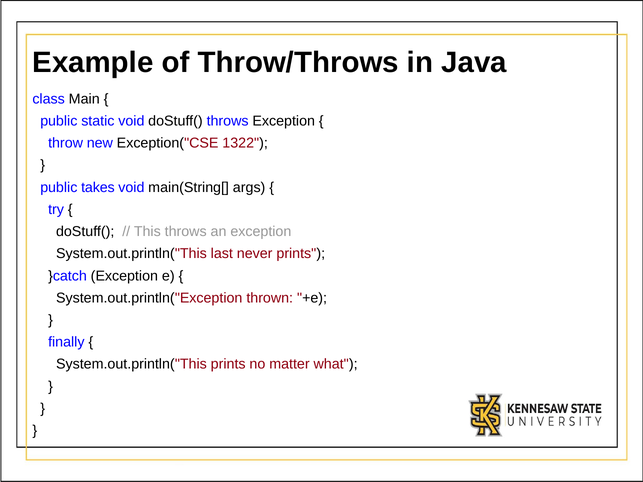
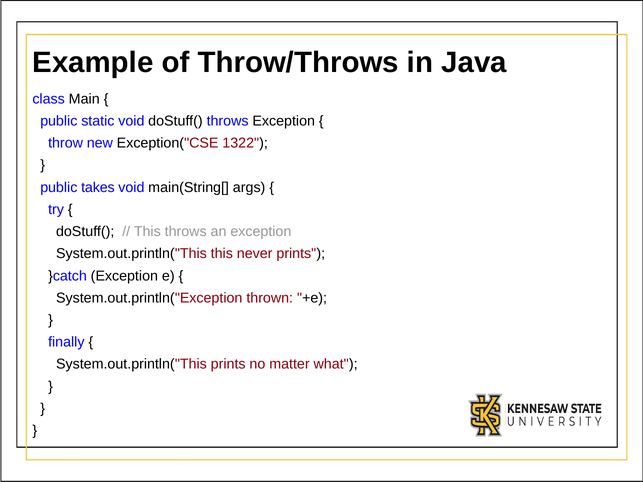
System.out.println("This last: last -> this
